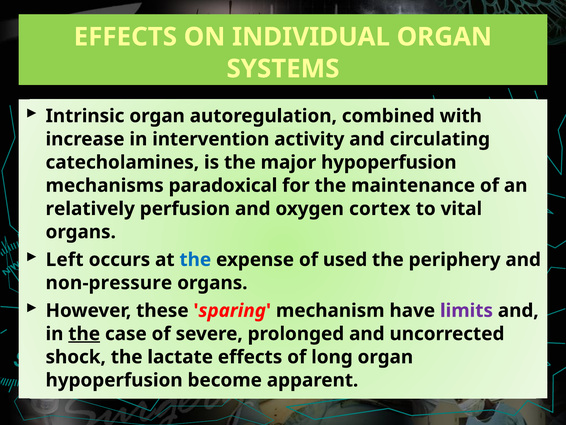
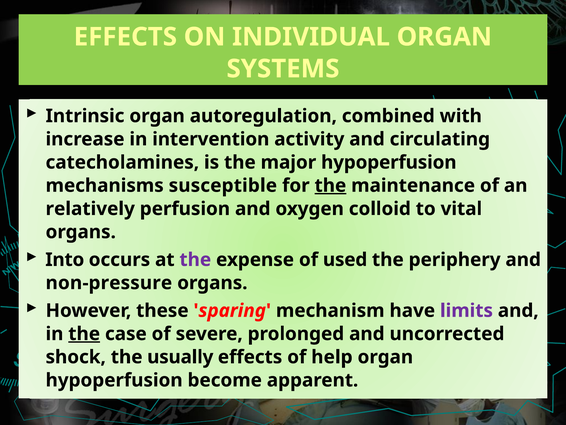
paradoxical: paradoxical -> susceptible
the at (330, 185) underline: none -> present
cortex: cortex -> colloid
Left: Left -> Into
the at (195, 259) colour: blue -> purple
lactate: lactate -> usually
long: long -> help
